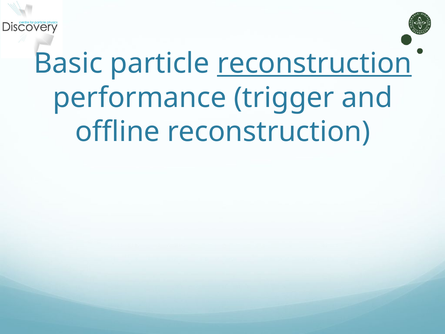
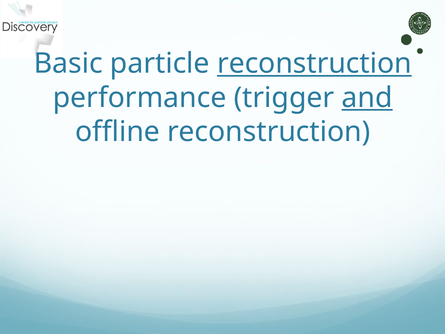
and underline: none -> present
